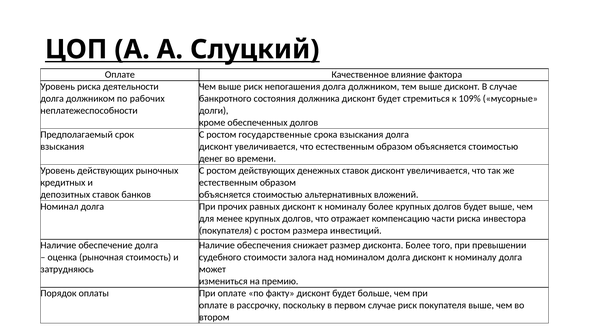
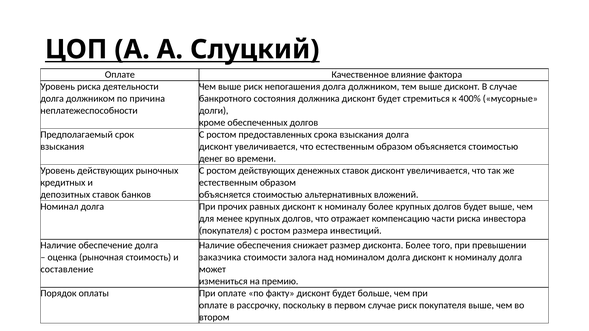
рабочих: рабочих -> причина
109%: 109% -> 400%
государственные: государственные -> предоставленных
судебного: судебного -> заказчика
затрудняюсь: затрудняюсь -> составление
